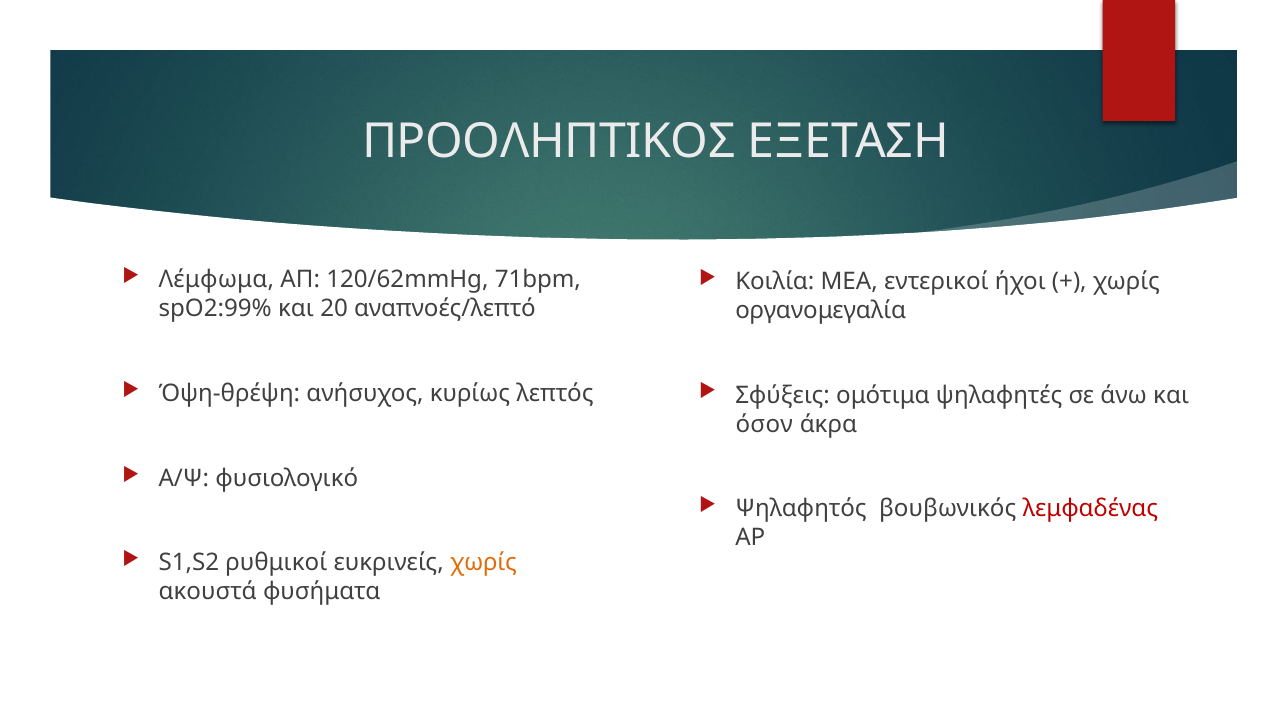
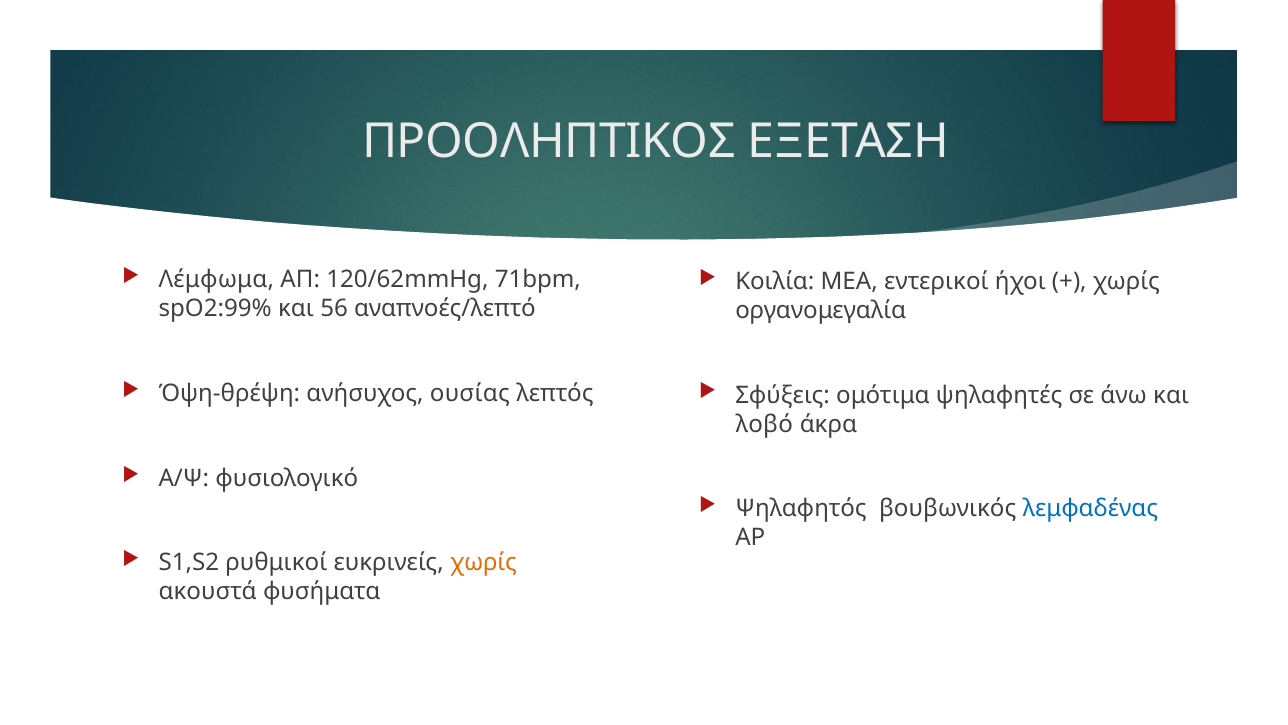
20: 20 -> 56
κυρίως: κυρίως -> ουσίας
όσον: όσον -> λοβό
λεμφαδένας colour: red -> blue
